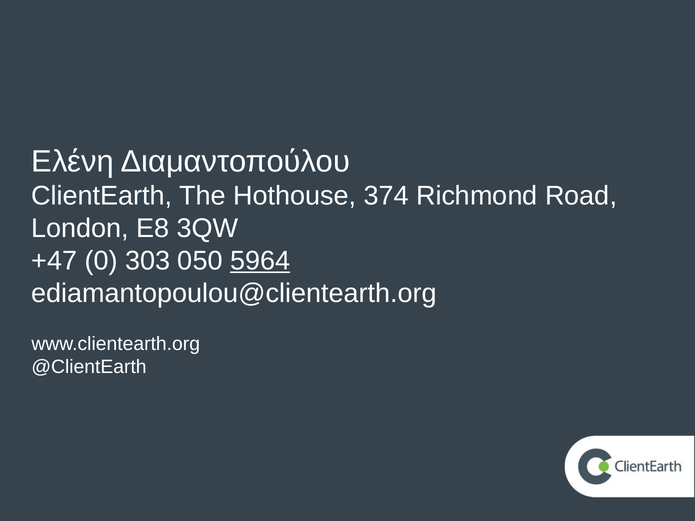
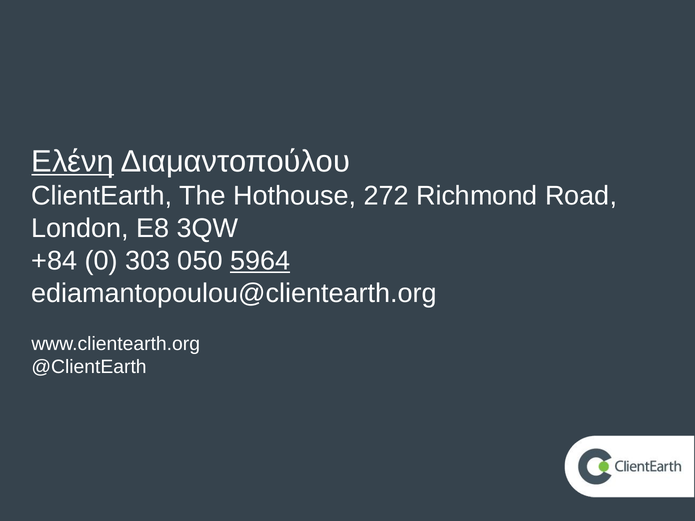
Ελένη underline: none -> present
374: 374 -> 272
+47: +47 -> +84
